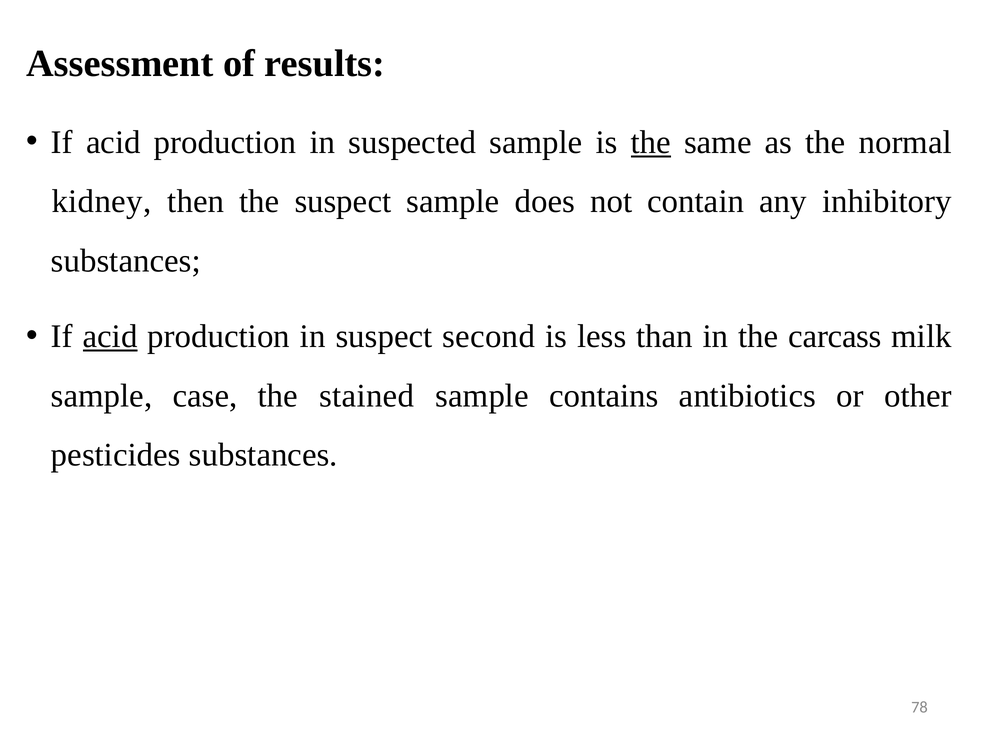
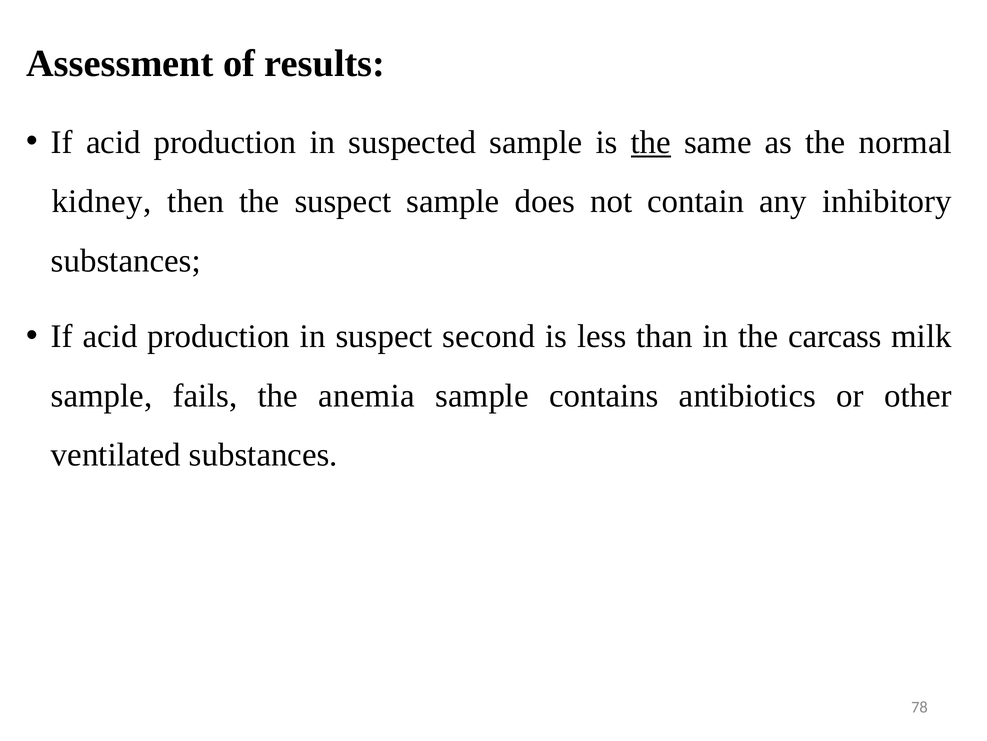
acid at (110, 336) underline: present -> none
case: case -> fails
stained: stained -> anemia
pesticides: pesticides -> ventilated
